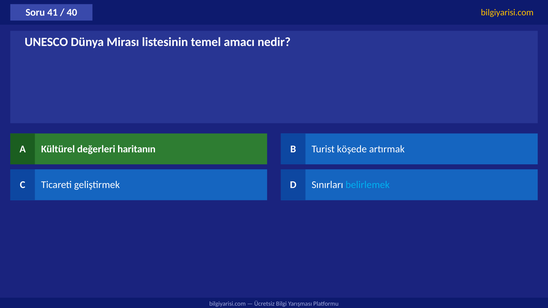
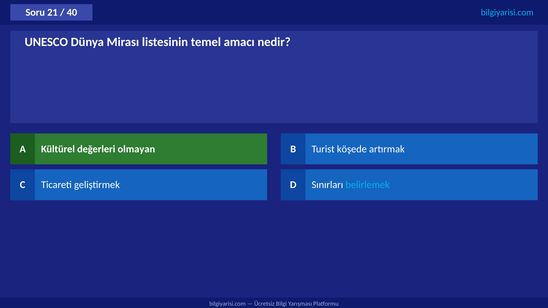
41: 41 -> 21
bilgiyarisi.com at (507, 12) colour: yellow -> light blue
haritanın: haritanın -> olmayan
